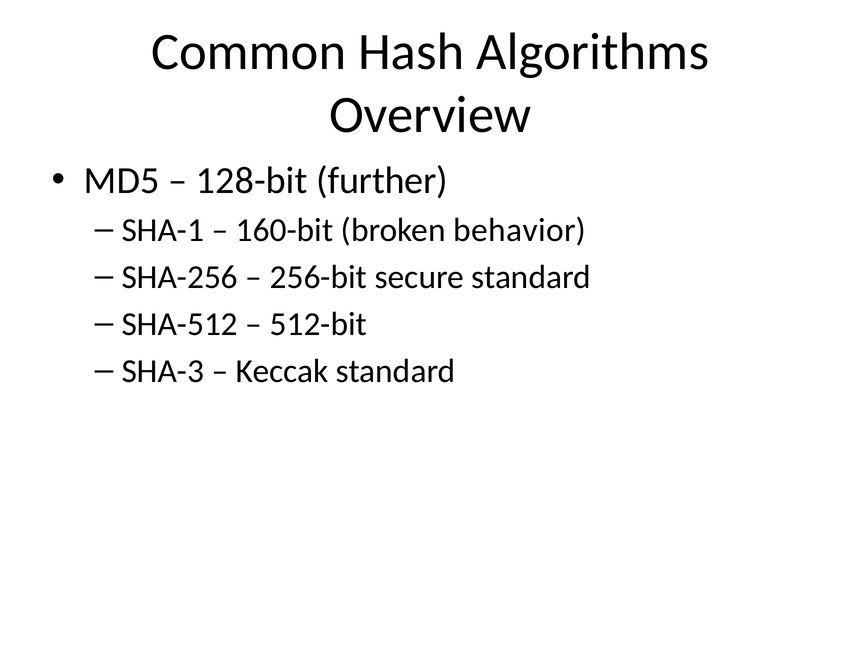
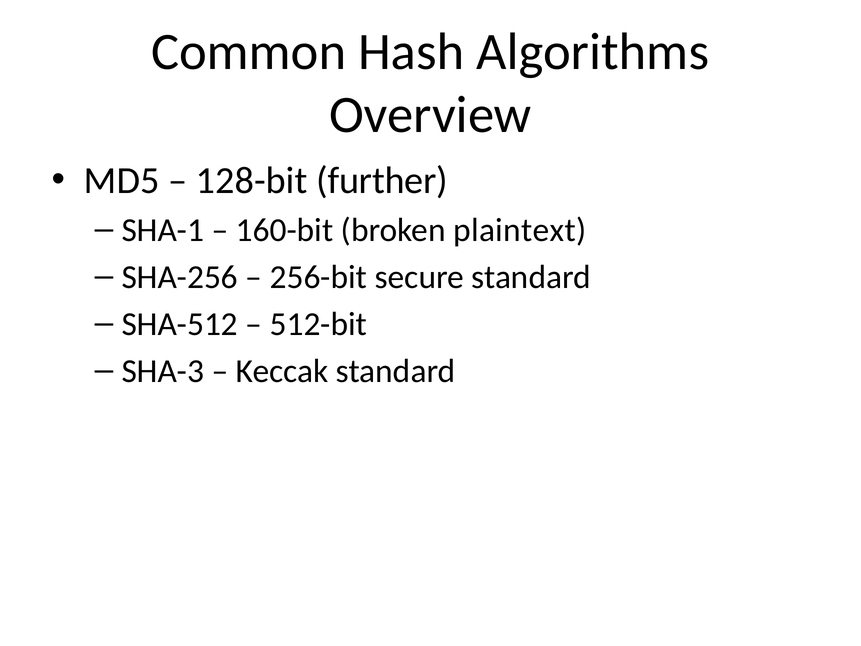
behavior: behavior -> plaintext
